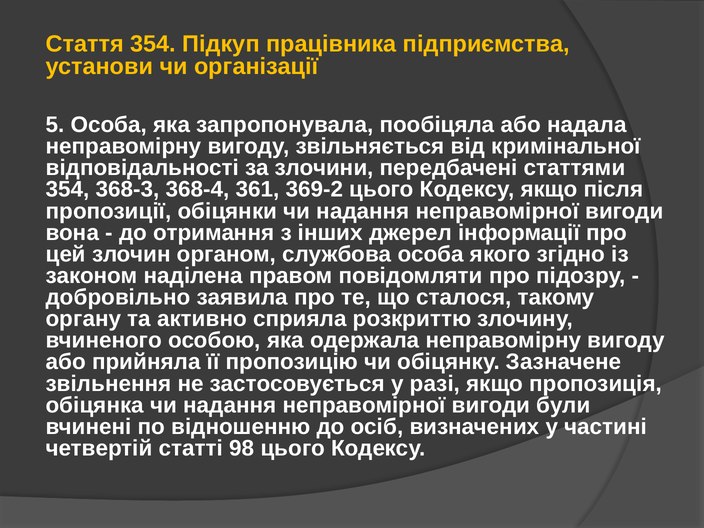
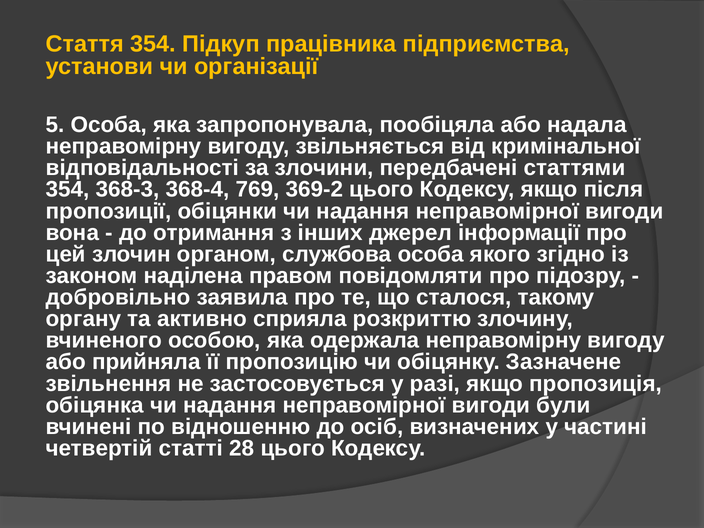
361: 361 -> 769
98: 98 -> 28
